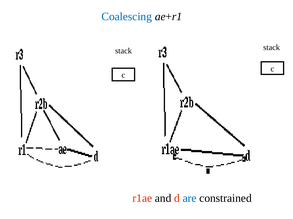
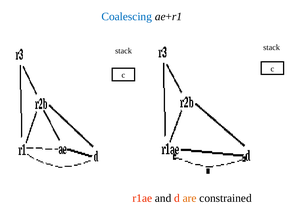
are colour: blue -> orange
